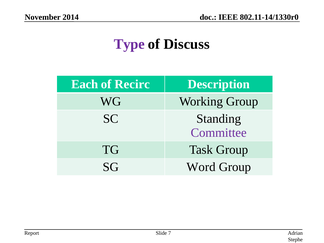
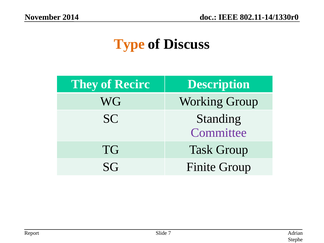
Type colour: purple -> orange
Each: Each -> They
Word: Word -> Finite
